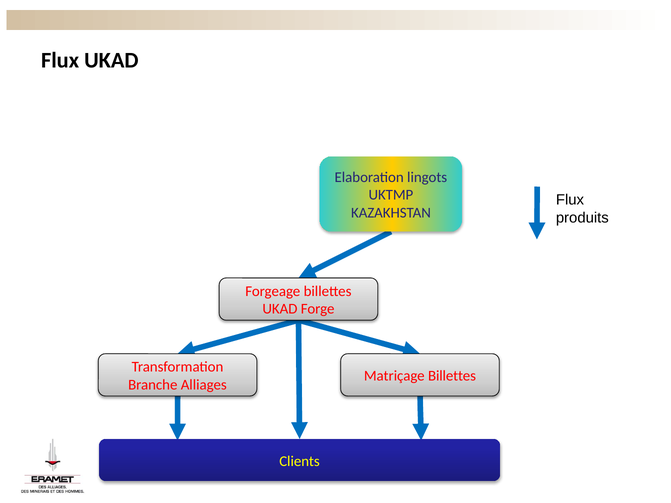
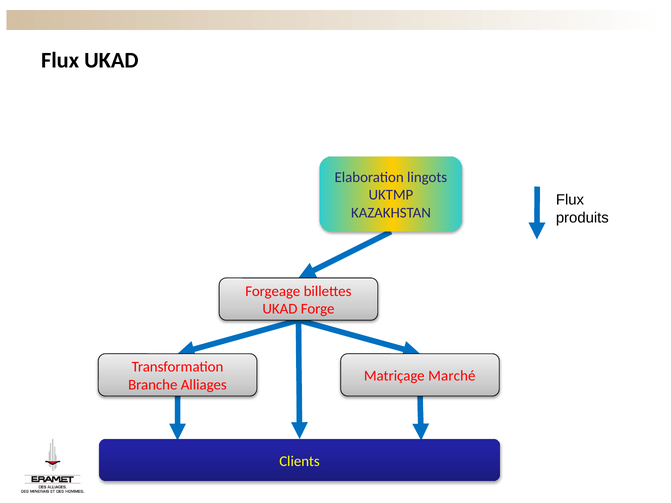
Matriçage Billettes: Billettes -> Marché
